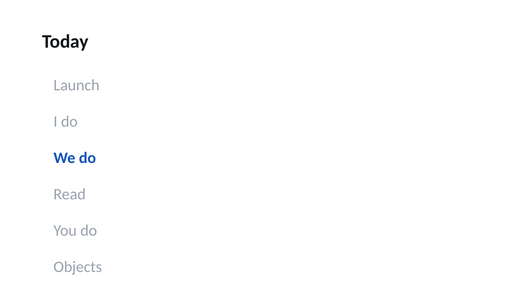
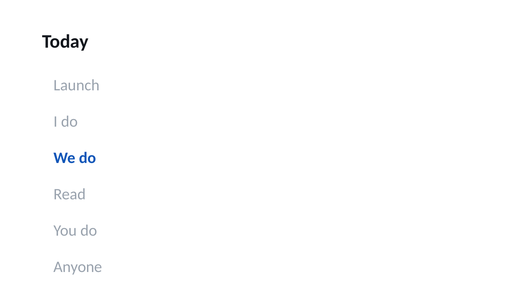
Objects: Objects -> Anyone
